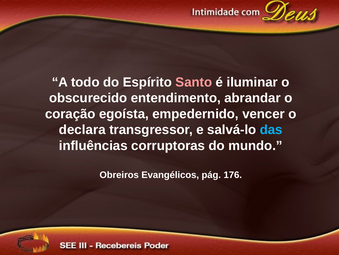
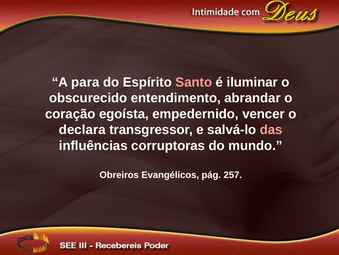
todo: todo -> para
das colour: light blue -> pink
176: 176 -> 257
